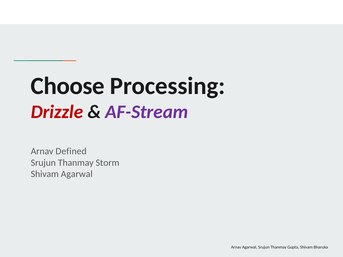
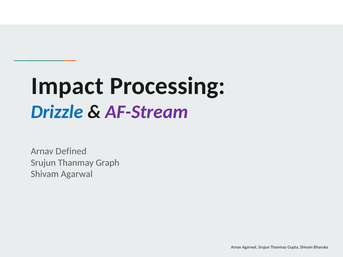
Choose: Choose -> Impact
Drizzle colour: red -> blue
Storm: Storm -> Graph
